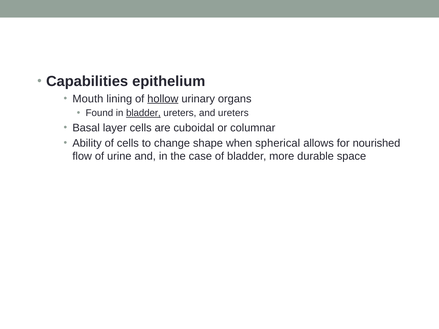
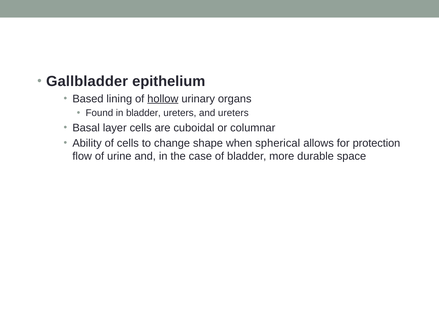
Capabilities: Capabilities -> Gallbladder
Mouth: Mouth -> Based
bladder at (143, 113) underline: present -> none
nourished: nourished -> protection
